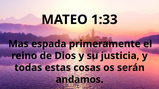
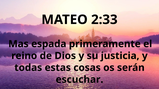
1:33: 1:33 -> 2:33
andamos: andamos -> escuchar
